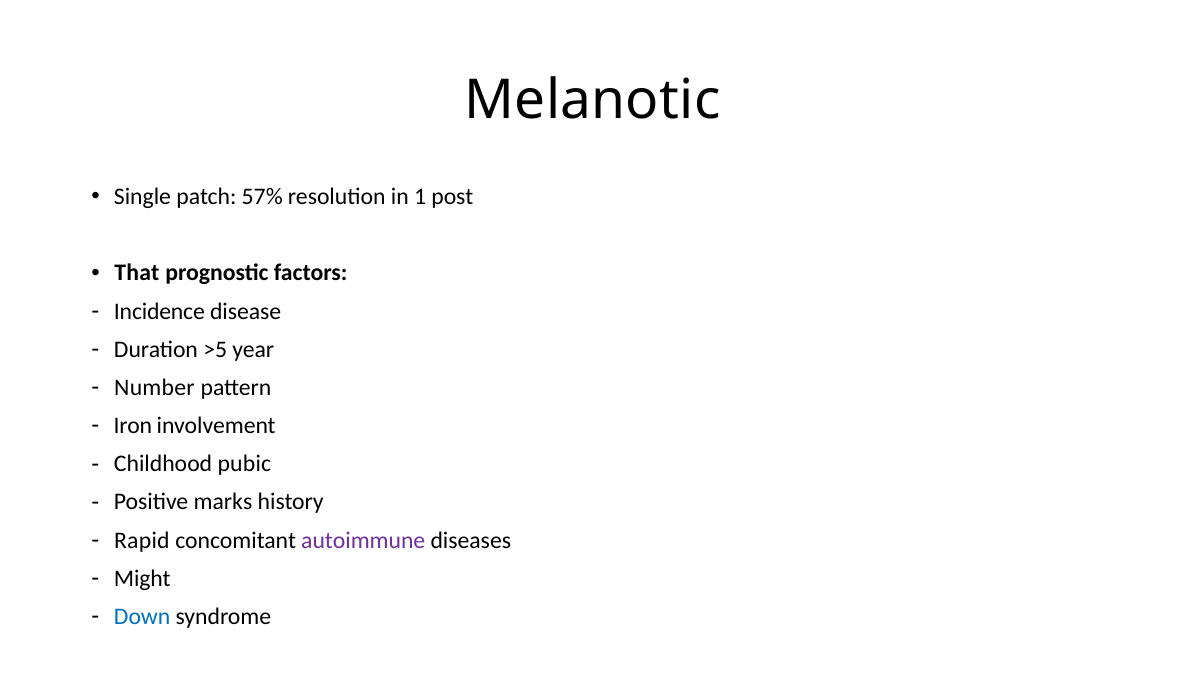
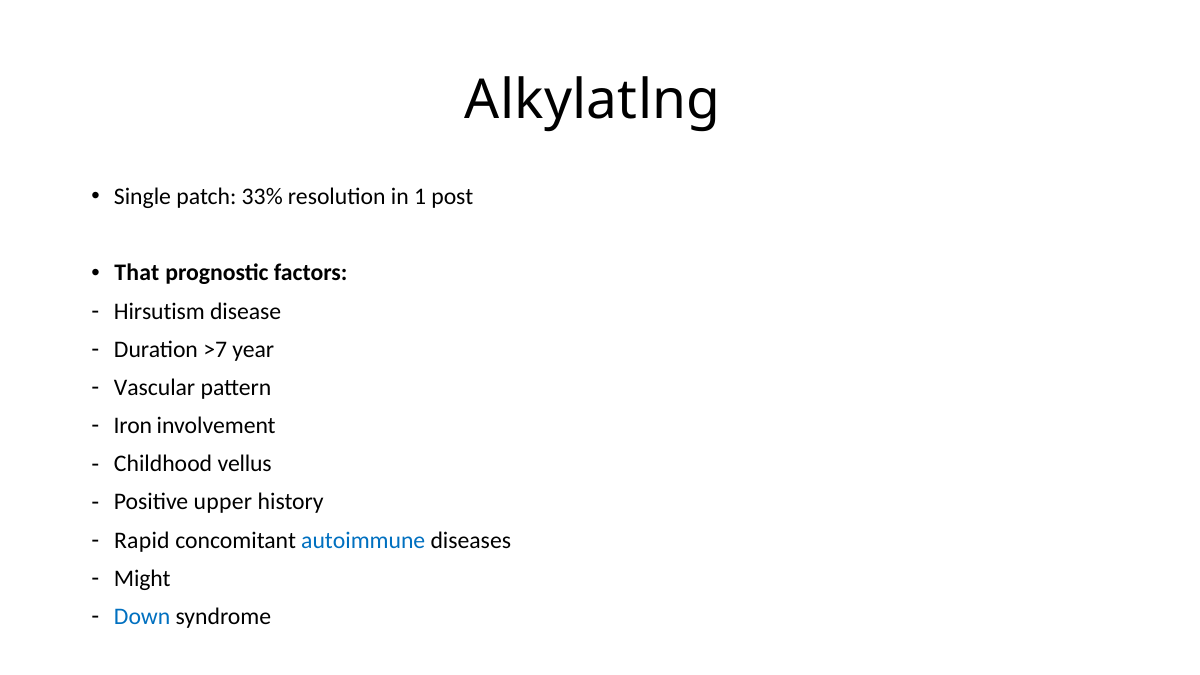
Melanotic: Melanotic -> Alkylatlng
57%: 57% -> 33%
Incidence: Incidence -> Hirsutism
>5: >5 -> >7
Number: Number -> Vascular
pubic: pubic -> vellus
marks: marks -> upper
autoimmune colour: purple -> blue
